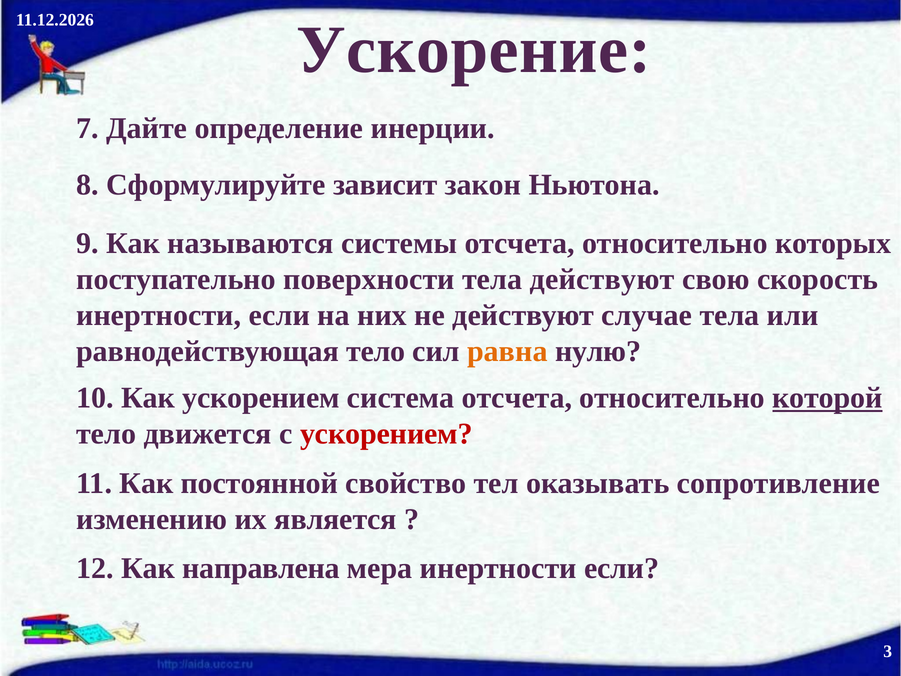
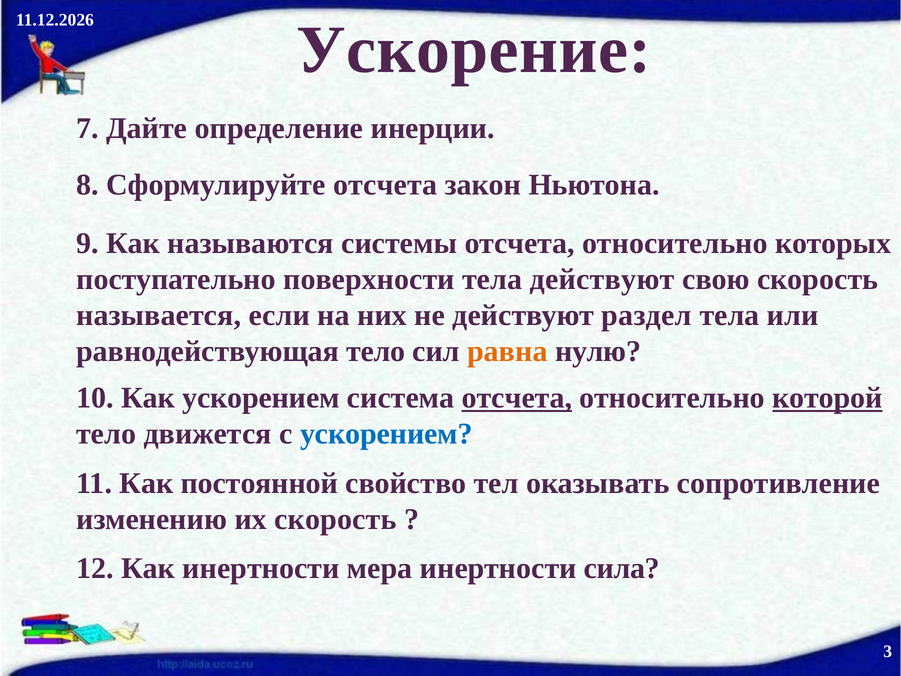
Сформулируйте зависит: зависит -> отсчета
инертности at (159, 315): инертности -> называется
случае: случае -> раздел
отсчета at (517, 398) underline: none -> present
ускорением at (386, 434) colour: red -> blue
их является: является -> скорость
Как направлена: направлена -> инертности
мера инертности если: если -> сила
